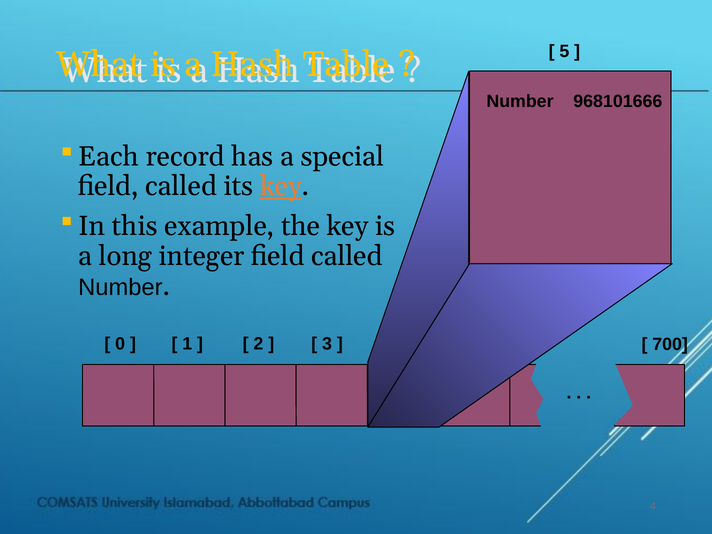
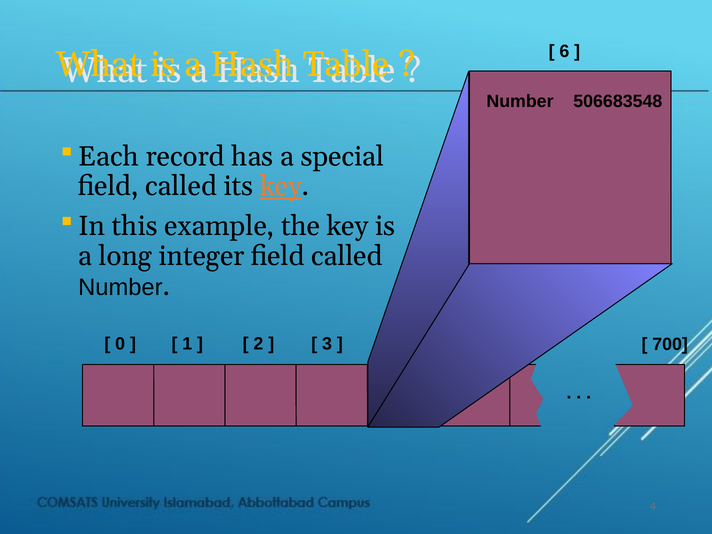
5 at (564, 51): 5 -> 6
968101666: 968101666 -> 506683548
